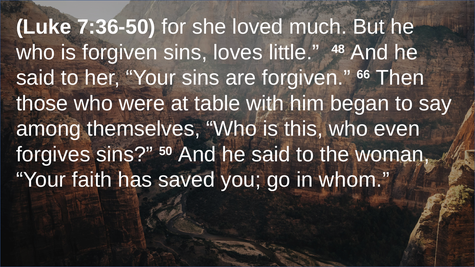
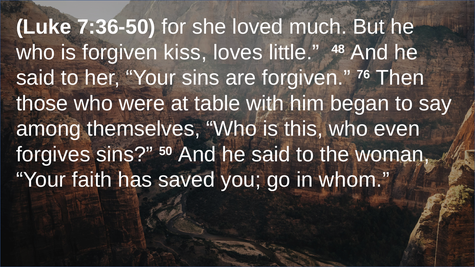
forgiven sins: sins -> kiss
66: 66 -> 76
